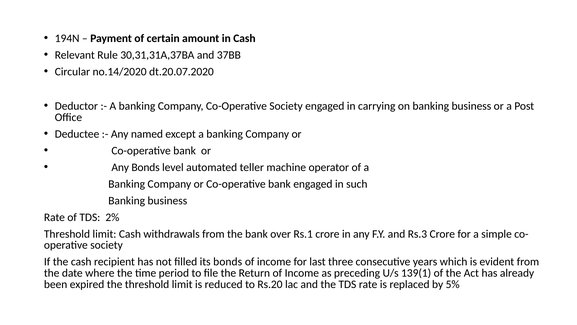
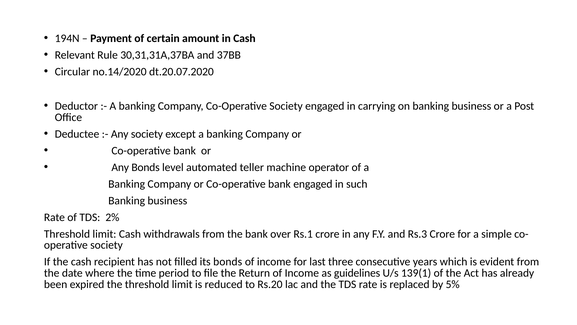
Any named: named -> society
preceding: preceding -> guidelines
